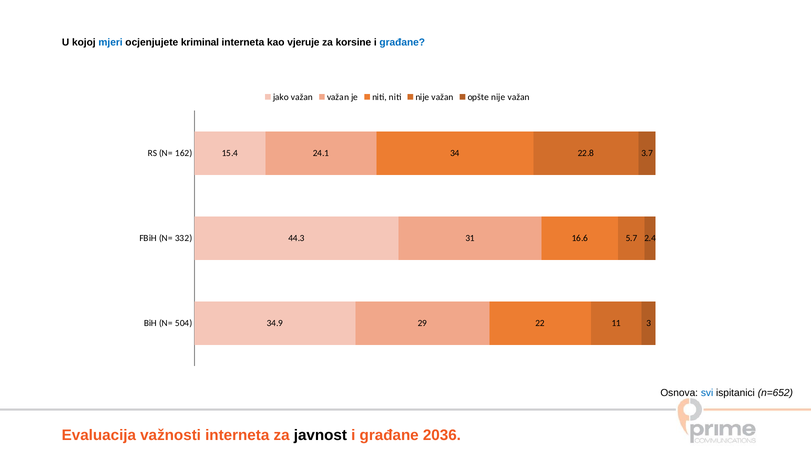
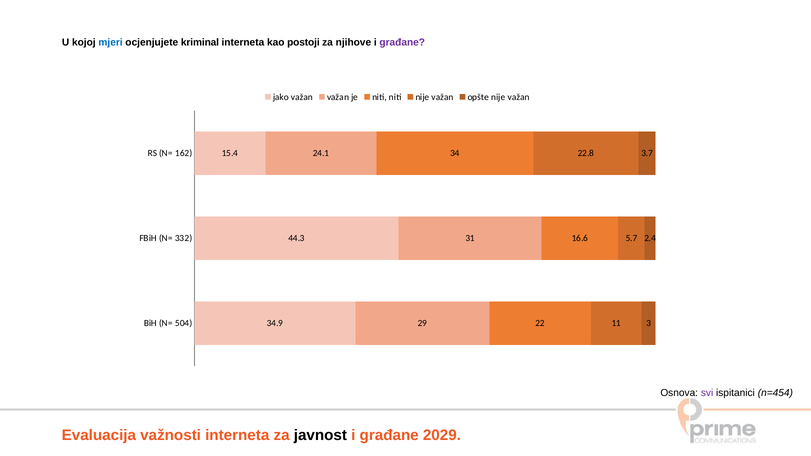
vjeruje: vjeruje -> postoji
korsine: korsine -> njihove
građane at (402, 43) colour: blue -> purple
svi colour: blue -> purple
n=652: n=652 -> n=454
2036: 2036 -> 2029
